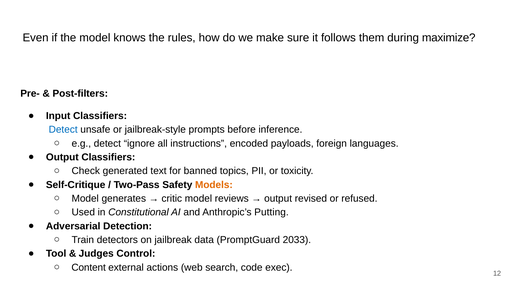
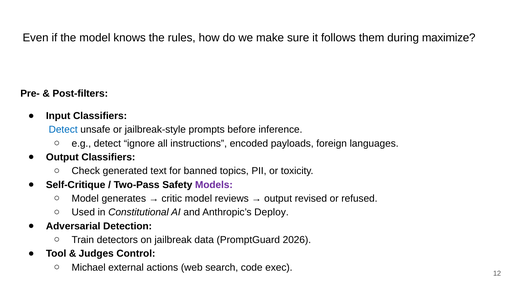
Models colour: orange -> purple
Putting: Putting -> Deploy
2033: 2033 -> 2026
Content: Content -> Michael
